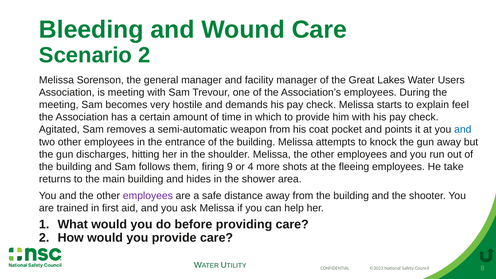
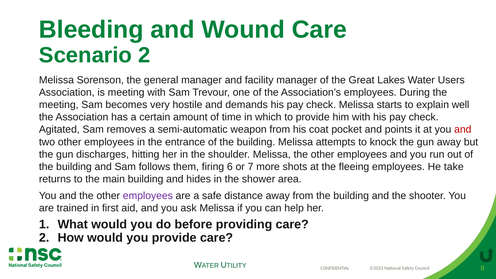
feel: feel -> well
and at (463, 130) colour: blue -> red
9: 9 -> 6
4: 4 -> 7
